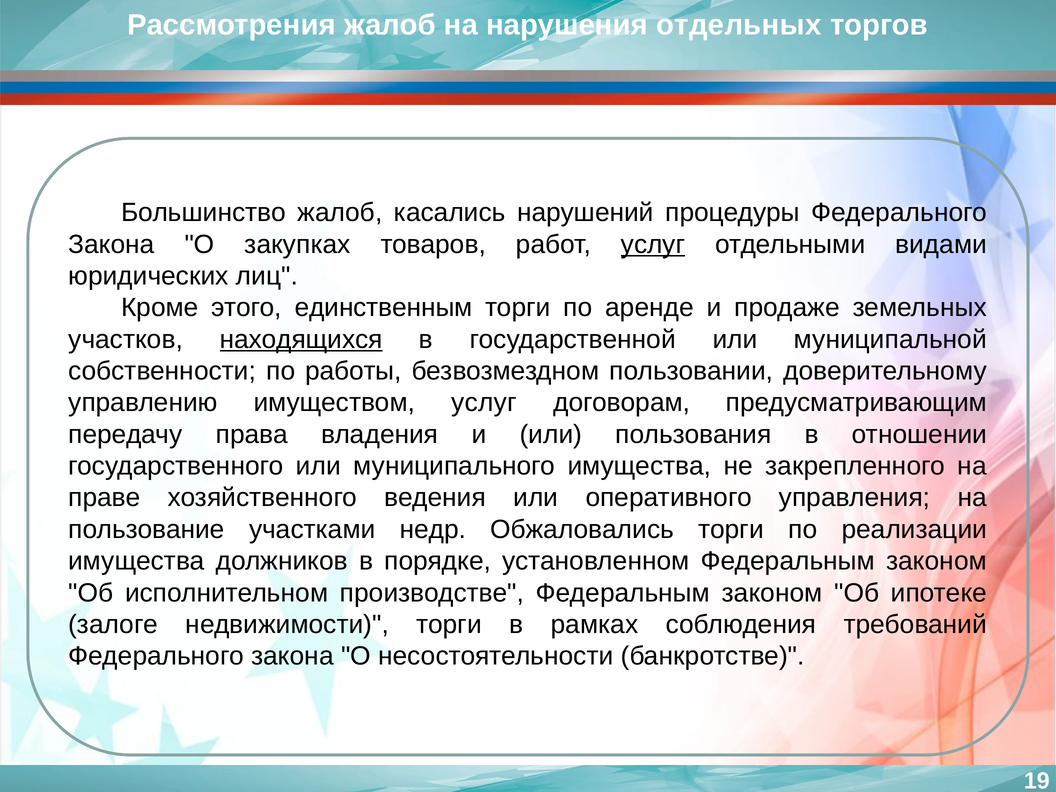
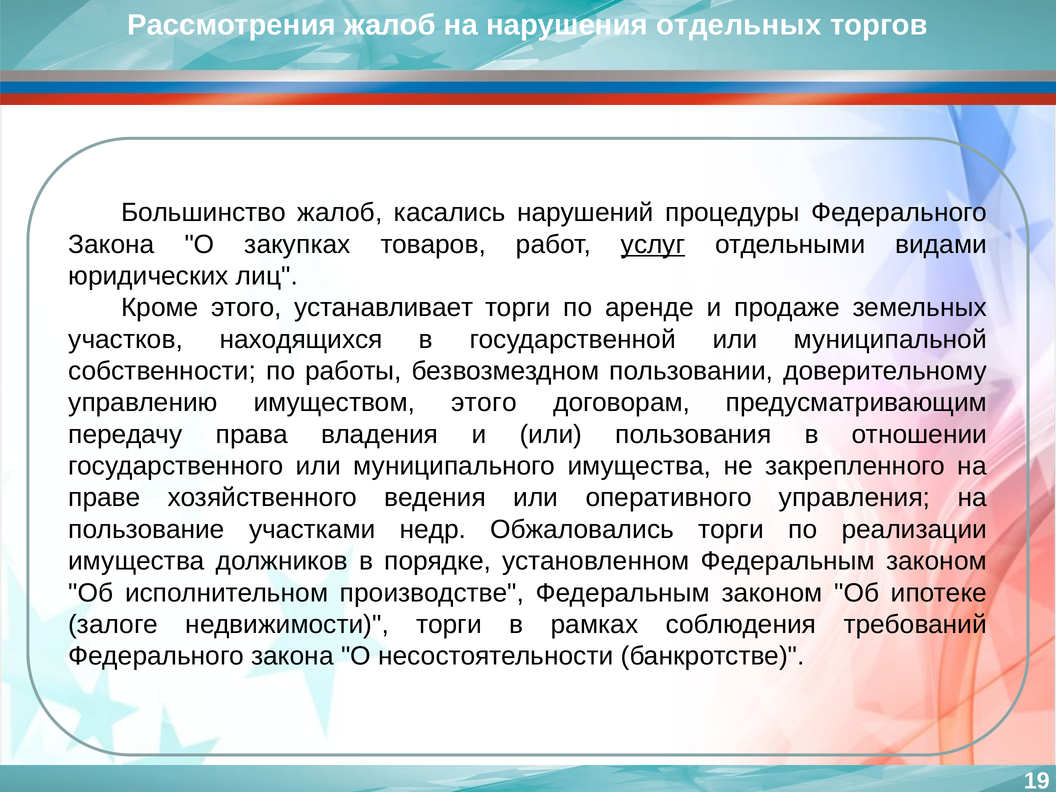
единственным: единственным -> устанавливает
находящихся underline: present -> none
имуществом услуг: услуг -> этого
